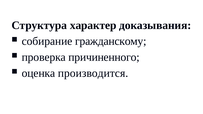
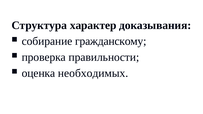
причиненного: причиненного -> правильности
производится: производится -> необходимых
